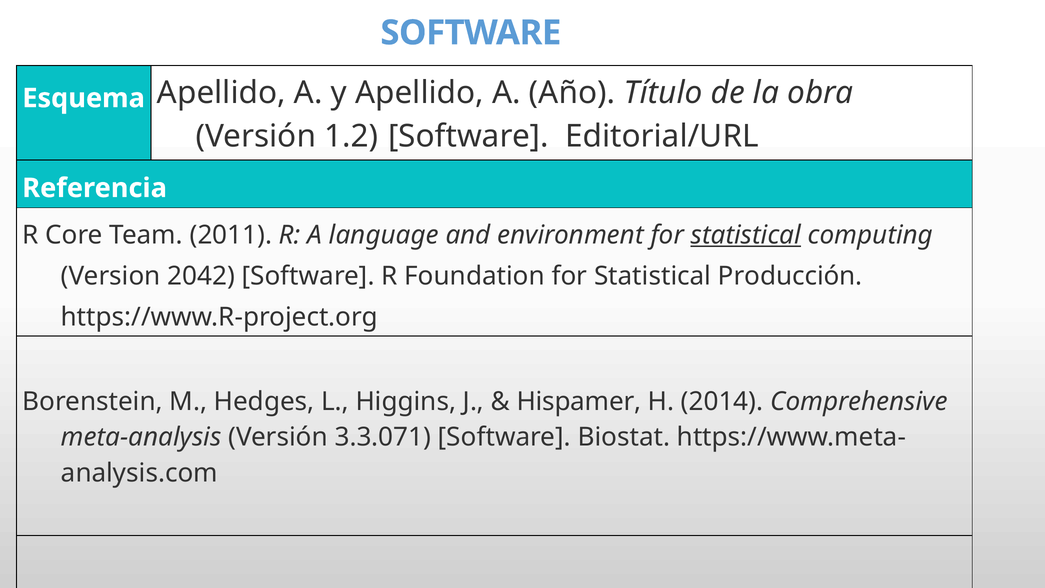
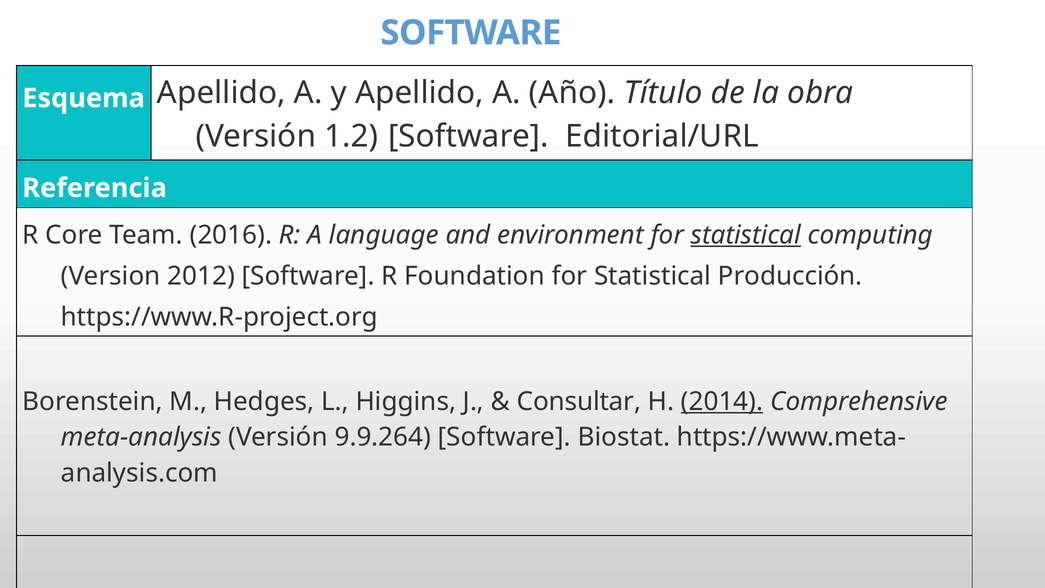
Team 2011: 2011 -> 2016
2042: 2042 -> 2012
Hispamer: Hispamer -> Consultar
2014 underline: none -> present
3.3.071: 3.3.071 -> 9.9.264
